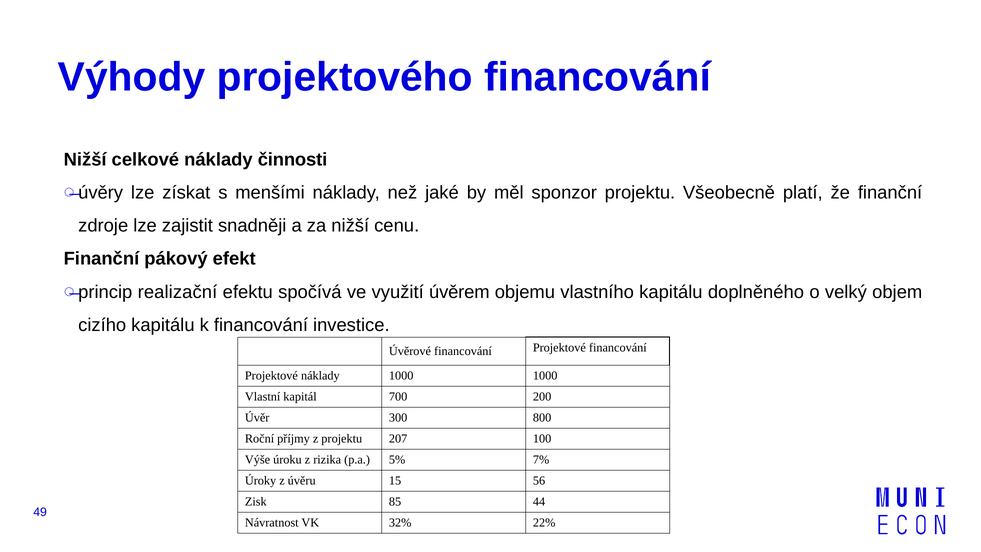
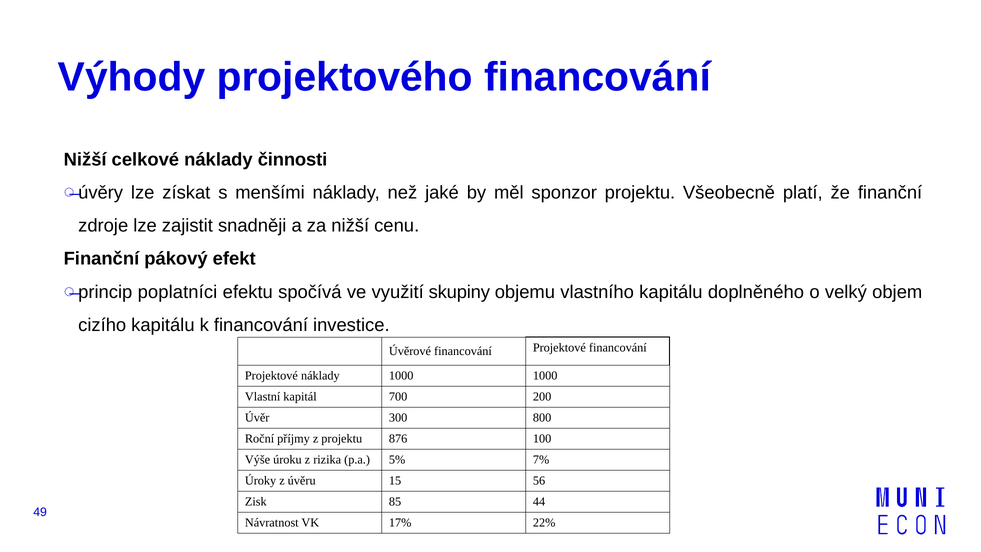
realizační: realizační -> poplatníci
úvěrem: úvěrem -> skupiny
207: 207 -> 876
32%: 32% -> 17%
